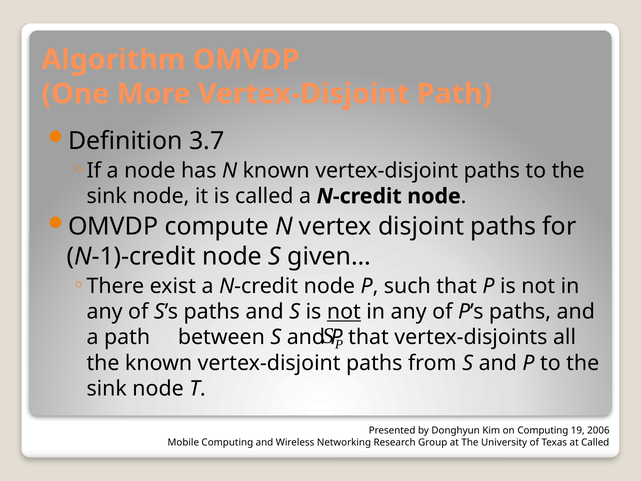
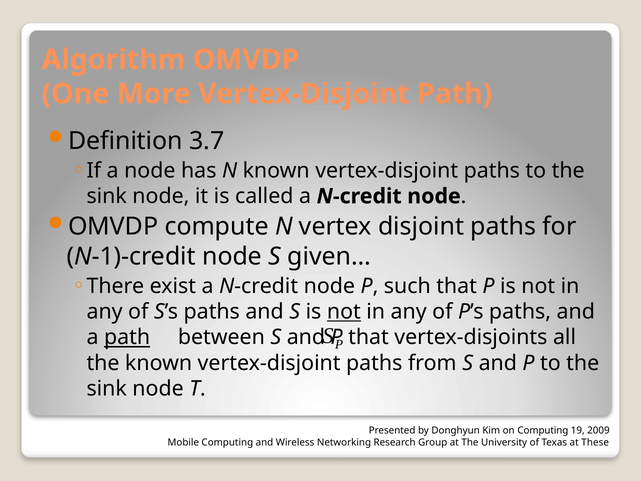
path at (127, 337) underline: none -> present
2006: 2006 -> 2009
at Called: Called -> These
